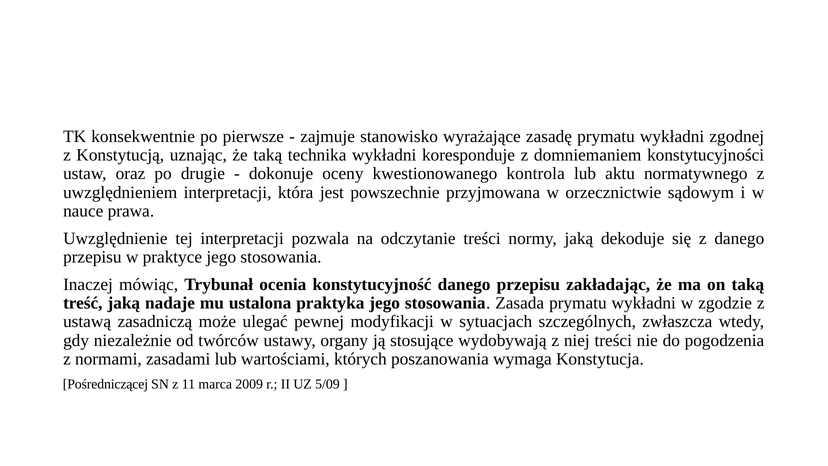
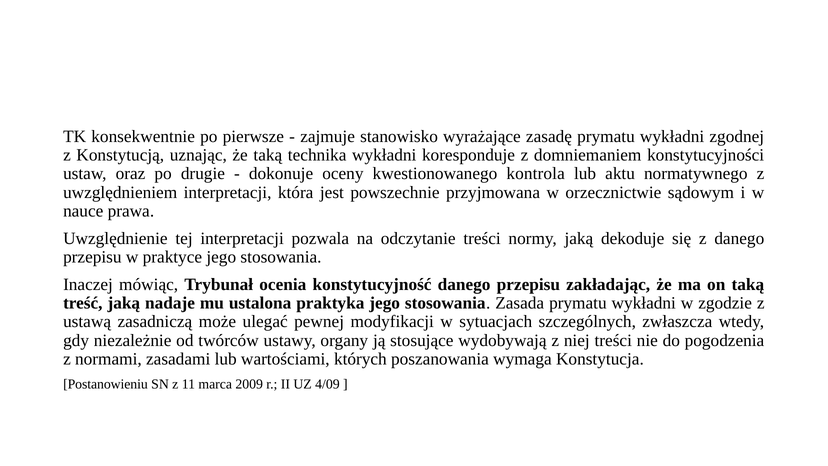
Pośredniczącej: Pośredniczącej -> Postanowieniu
5/09: 5/09 -> 4/09
